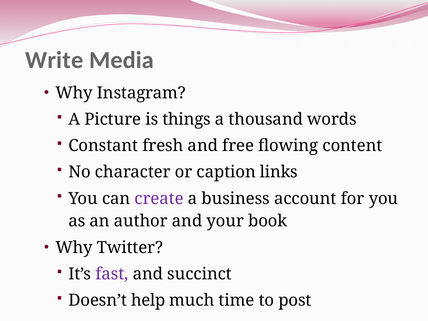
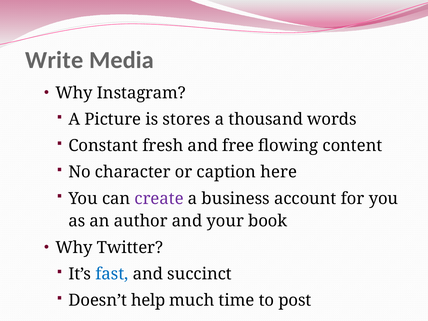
things: things -> stores
links: links -> here
fast colour: purple -> blue
